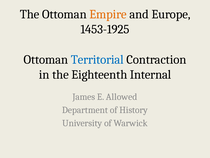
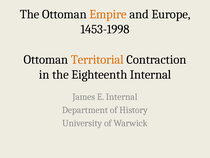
1453-1925: 1453-1925 -> 1453-1998
Territorial colour: blue -> orange
E Allowed: Allowed -> Internal
